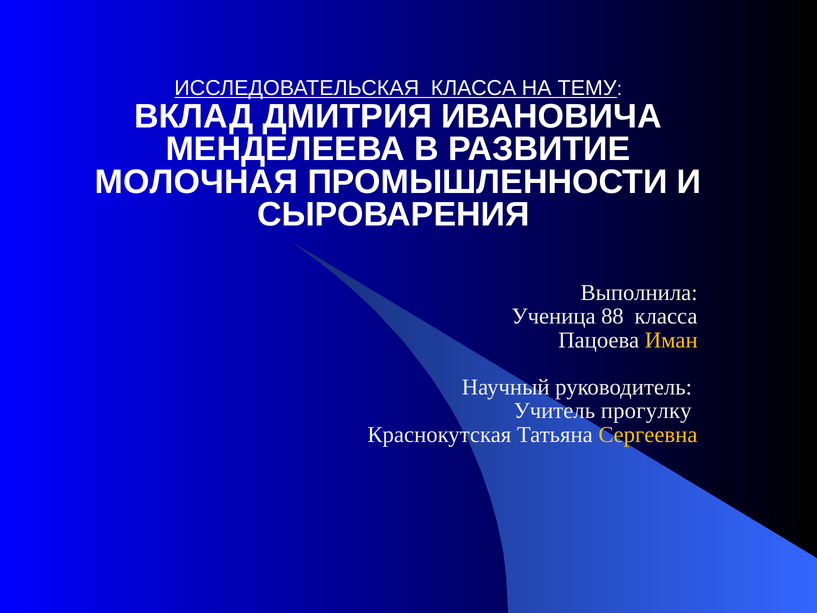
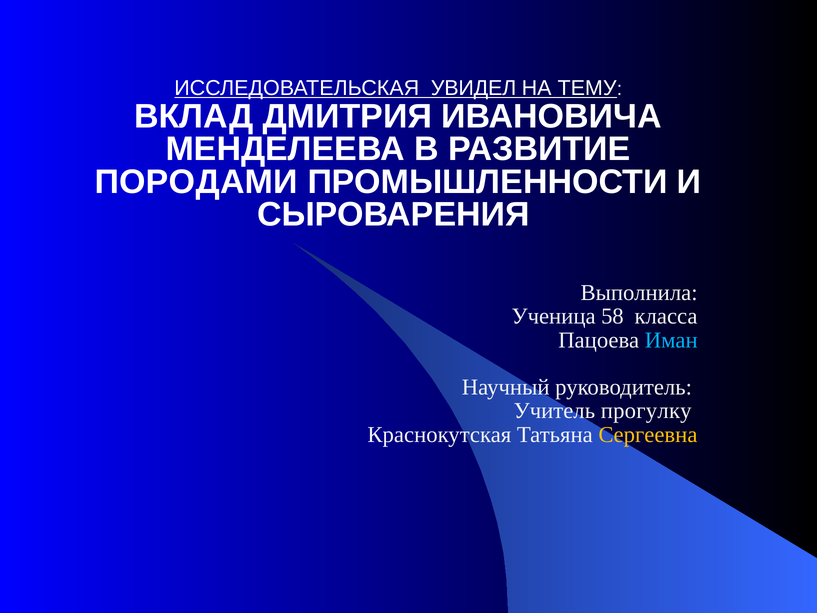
ИССЛЕДОВАТЕЛЬСКАЯ КЛАССА: КЛАССА -> УВИДЕЛ
МОЛОЧНАЯ: МОЛОЧНАЯ -> ПОРОДАМИ
88: 88 -> 58
Иман colour: yellow -> light blue
